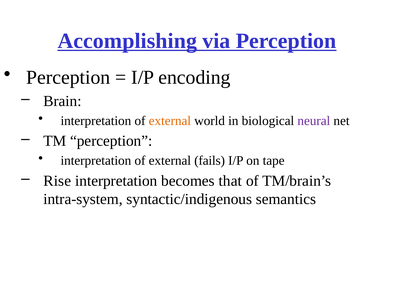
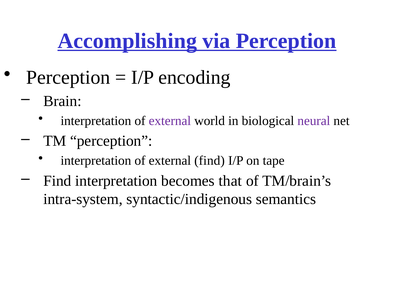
external at (170, 121) colour: orange -> purple
external fails: fails -> find
Rise at (57, 181): Rise -> Find
